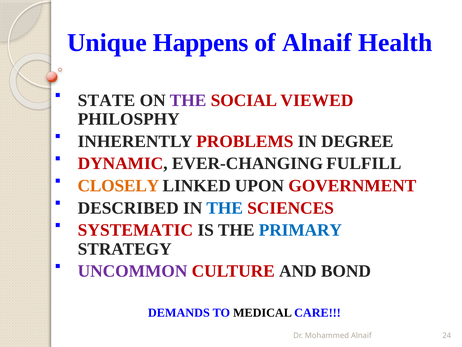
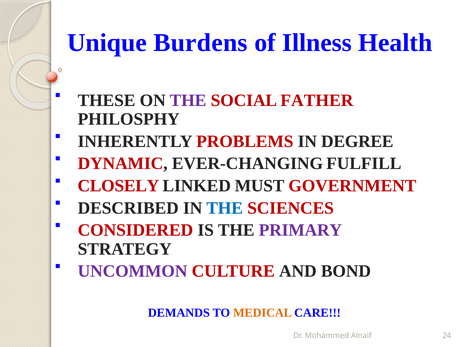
Happens: Happens -> Burdens
of Alnaif: Alnaif -> Illness
STATE: STATE -> THESE
VIEWED: VIEWED -> FATHER
CLOSELY colour: orange -> red
UPON: UPON -> MUST
SYSTEMATIC: SYSTEMATIC -> CONSIDERED
PRIMARY colour: blue -> purple
MEDICAL colour: black -> orange
